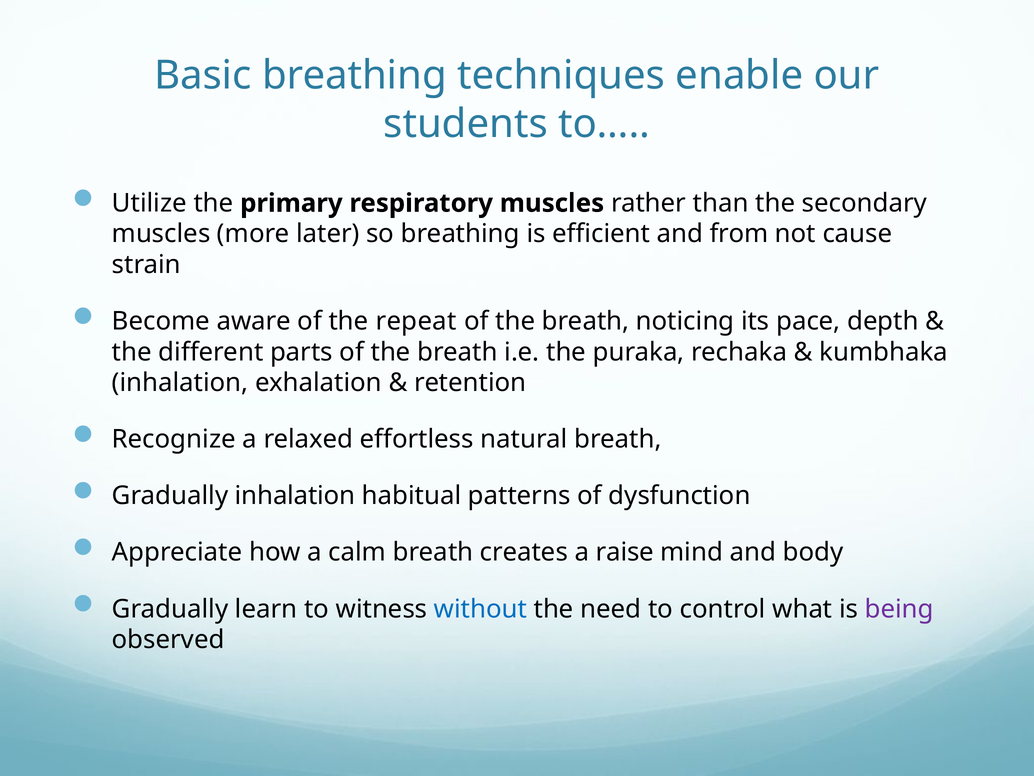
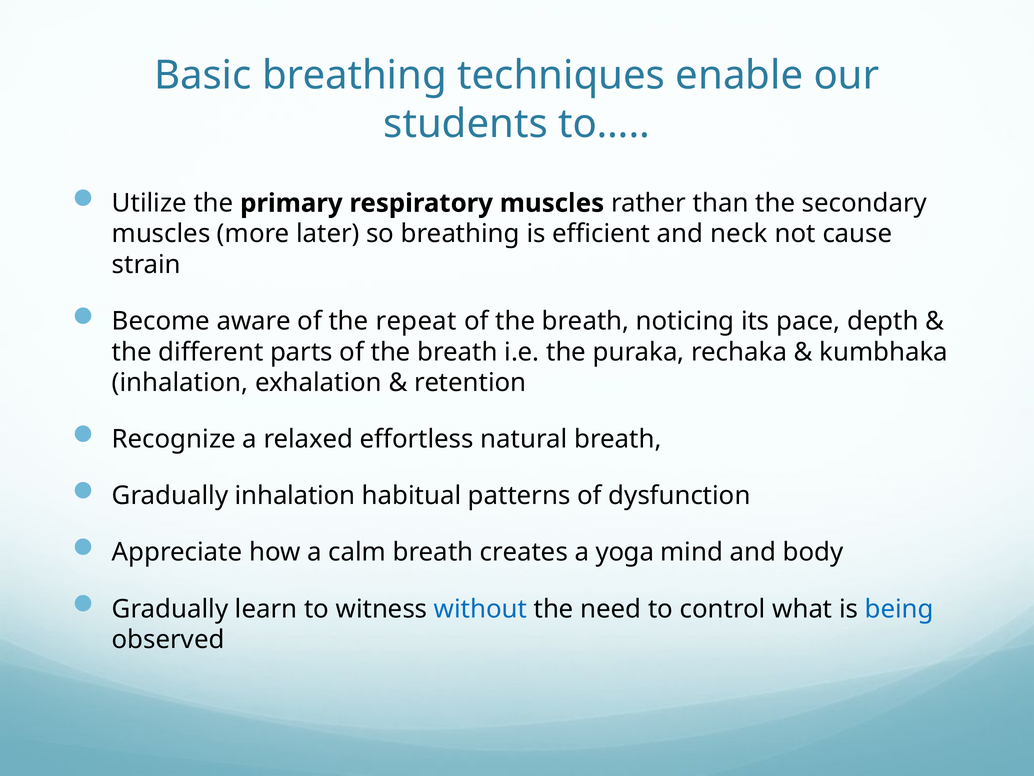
from: from -> neck
raise: raise -> yoga
being colour: purple -> blue
